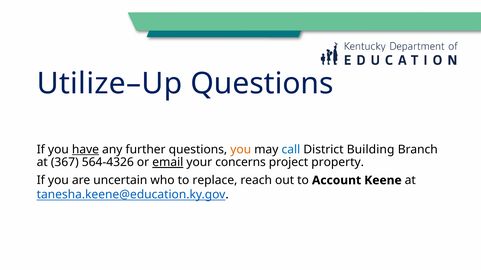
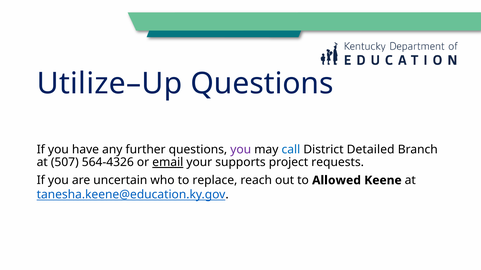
have underline: present -> none
you at (241, 150) colour: orange -> purple
Building: Building -> Detailed
367: 367 -> 507
concerns: concerns -> supports
property: property -> requests
Account: Account -> Allowed
